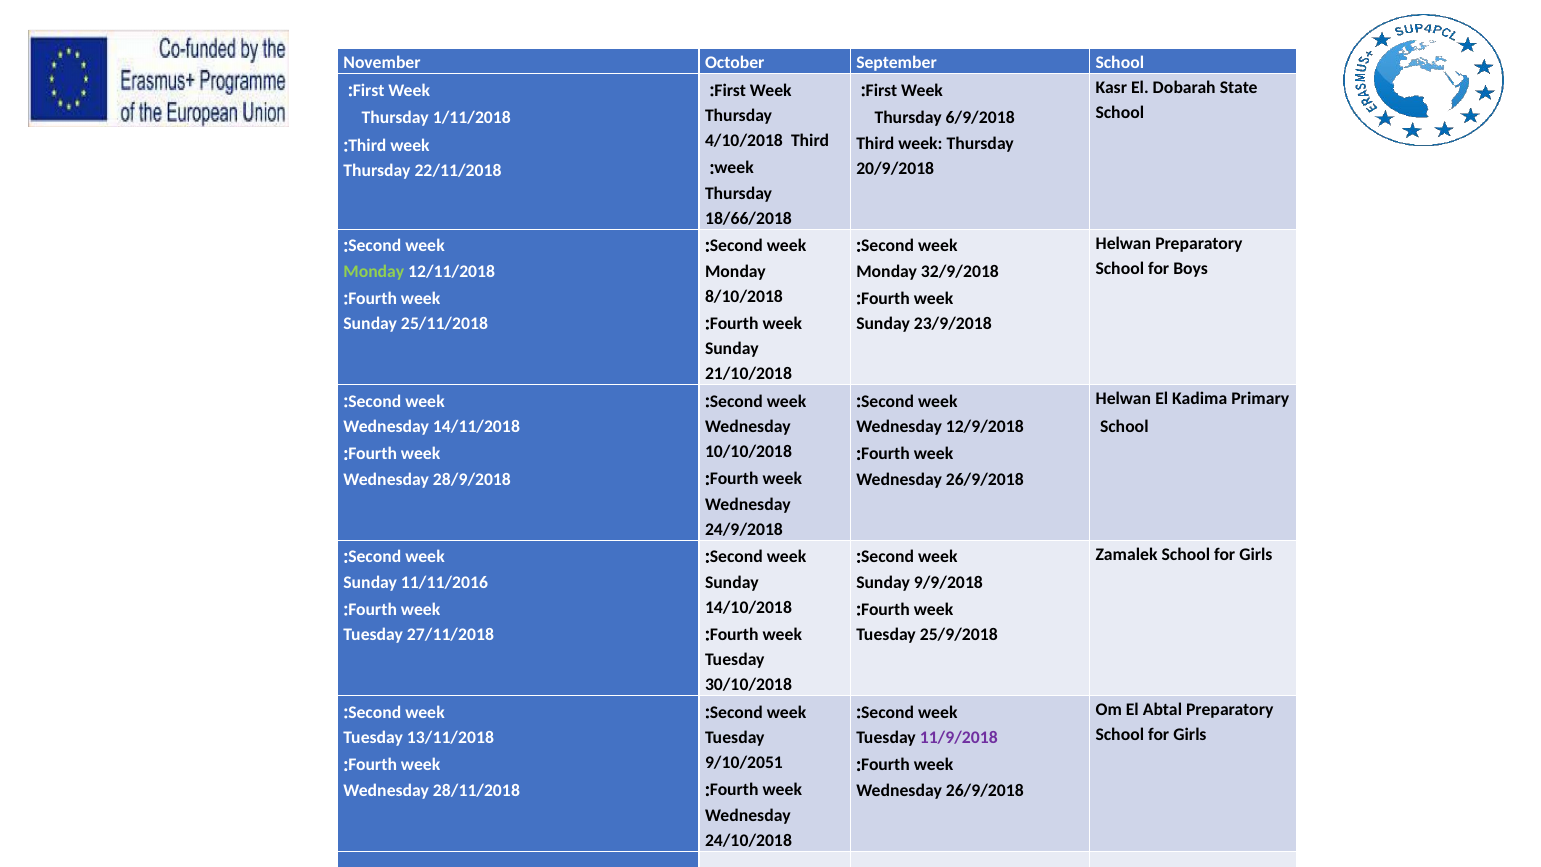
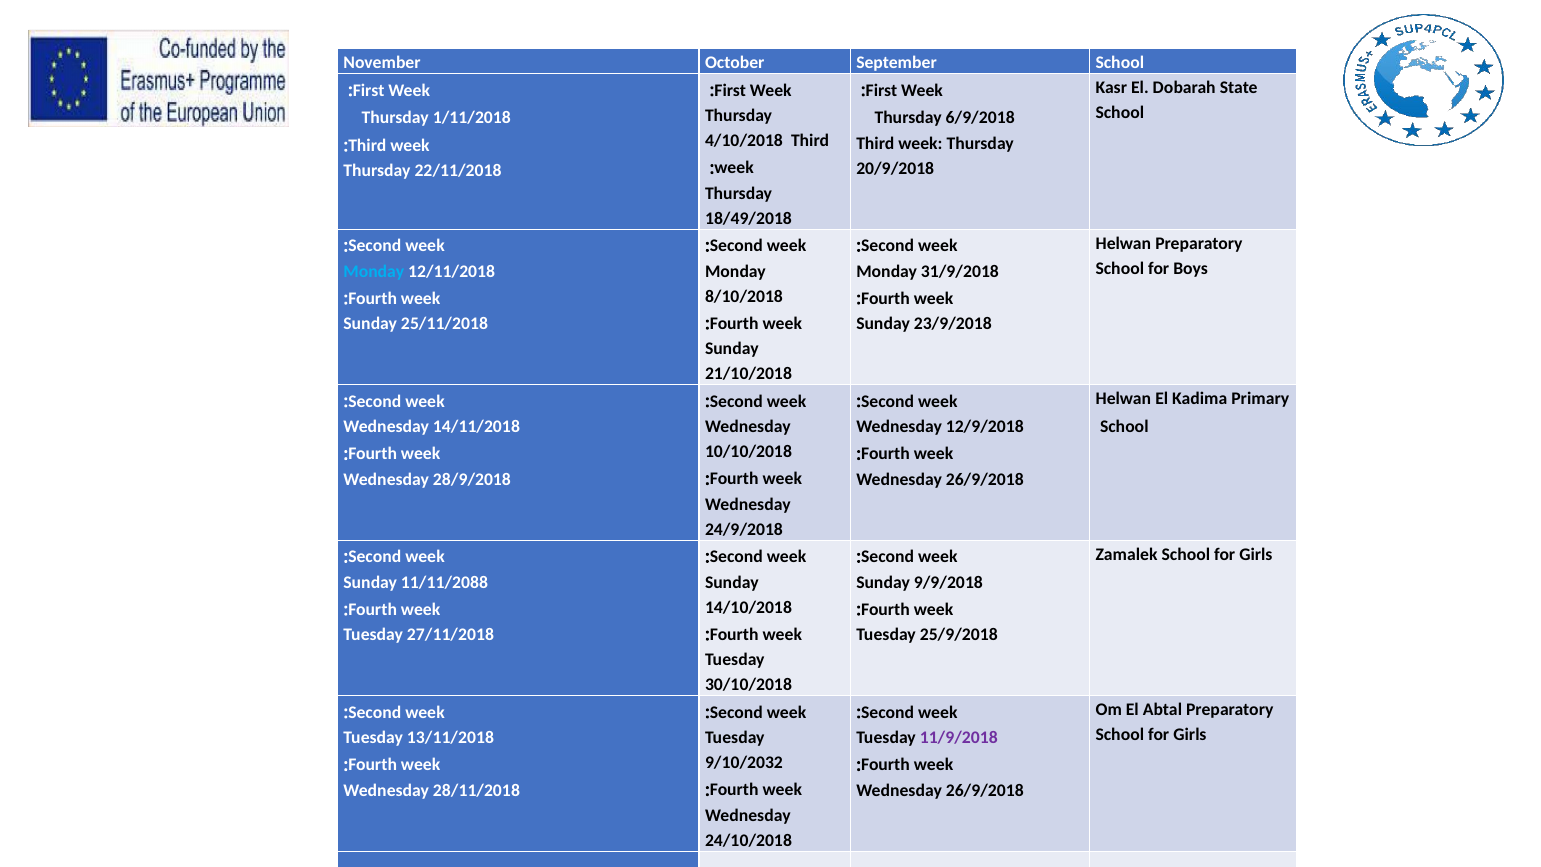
18/66/2018: 18/66/2018 -> 18/49/2018
Monday at (374, 271) colour: light green -> light blue
32/9/2018: 32/9/2018 -> 31/9/2018
11/11/2016: 11/11/2016 -> 11/11/2088
9/10/2051: 9/10/2051 -> 9/10/2032
